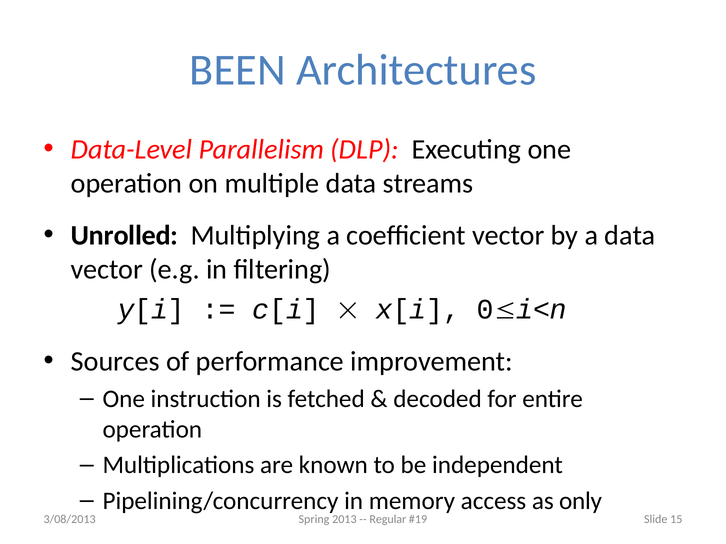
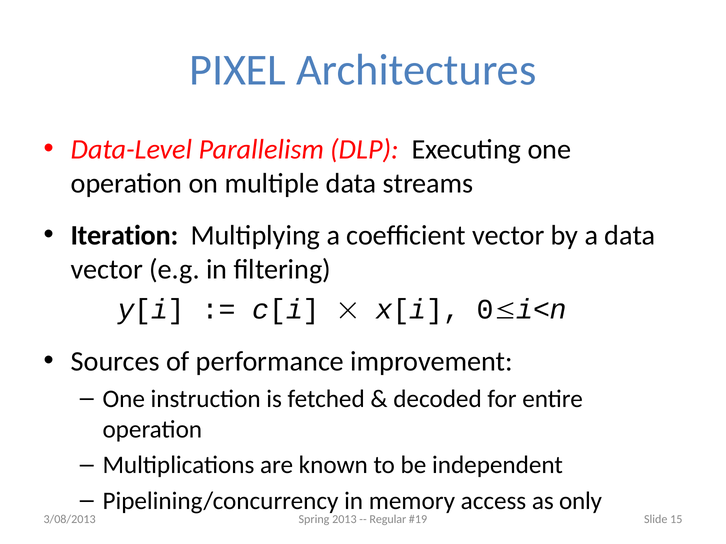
BEEN: BEEN -> PIXEL
Unrolled: Unrolled -> Iteration
